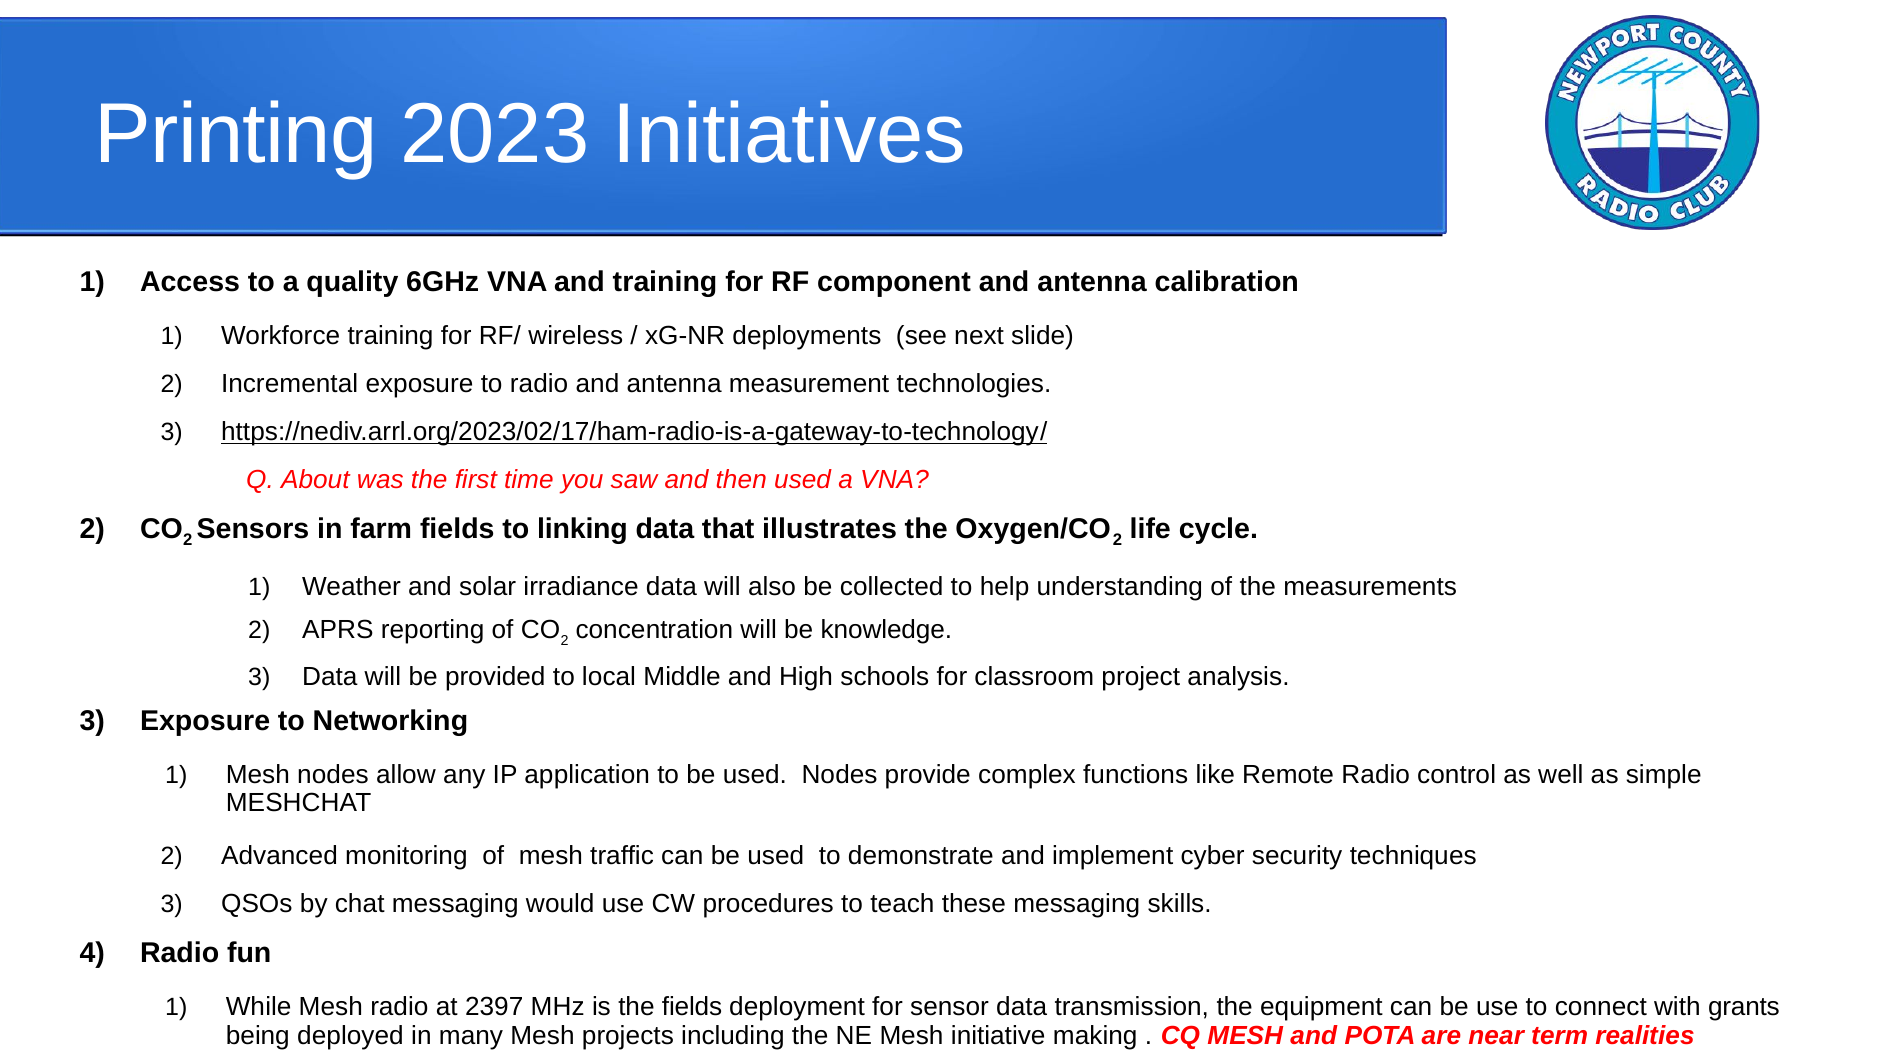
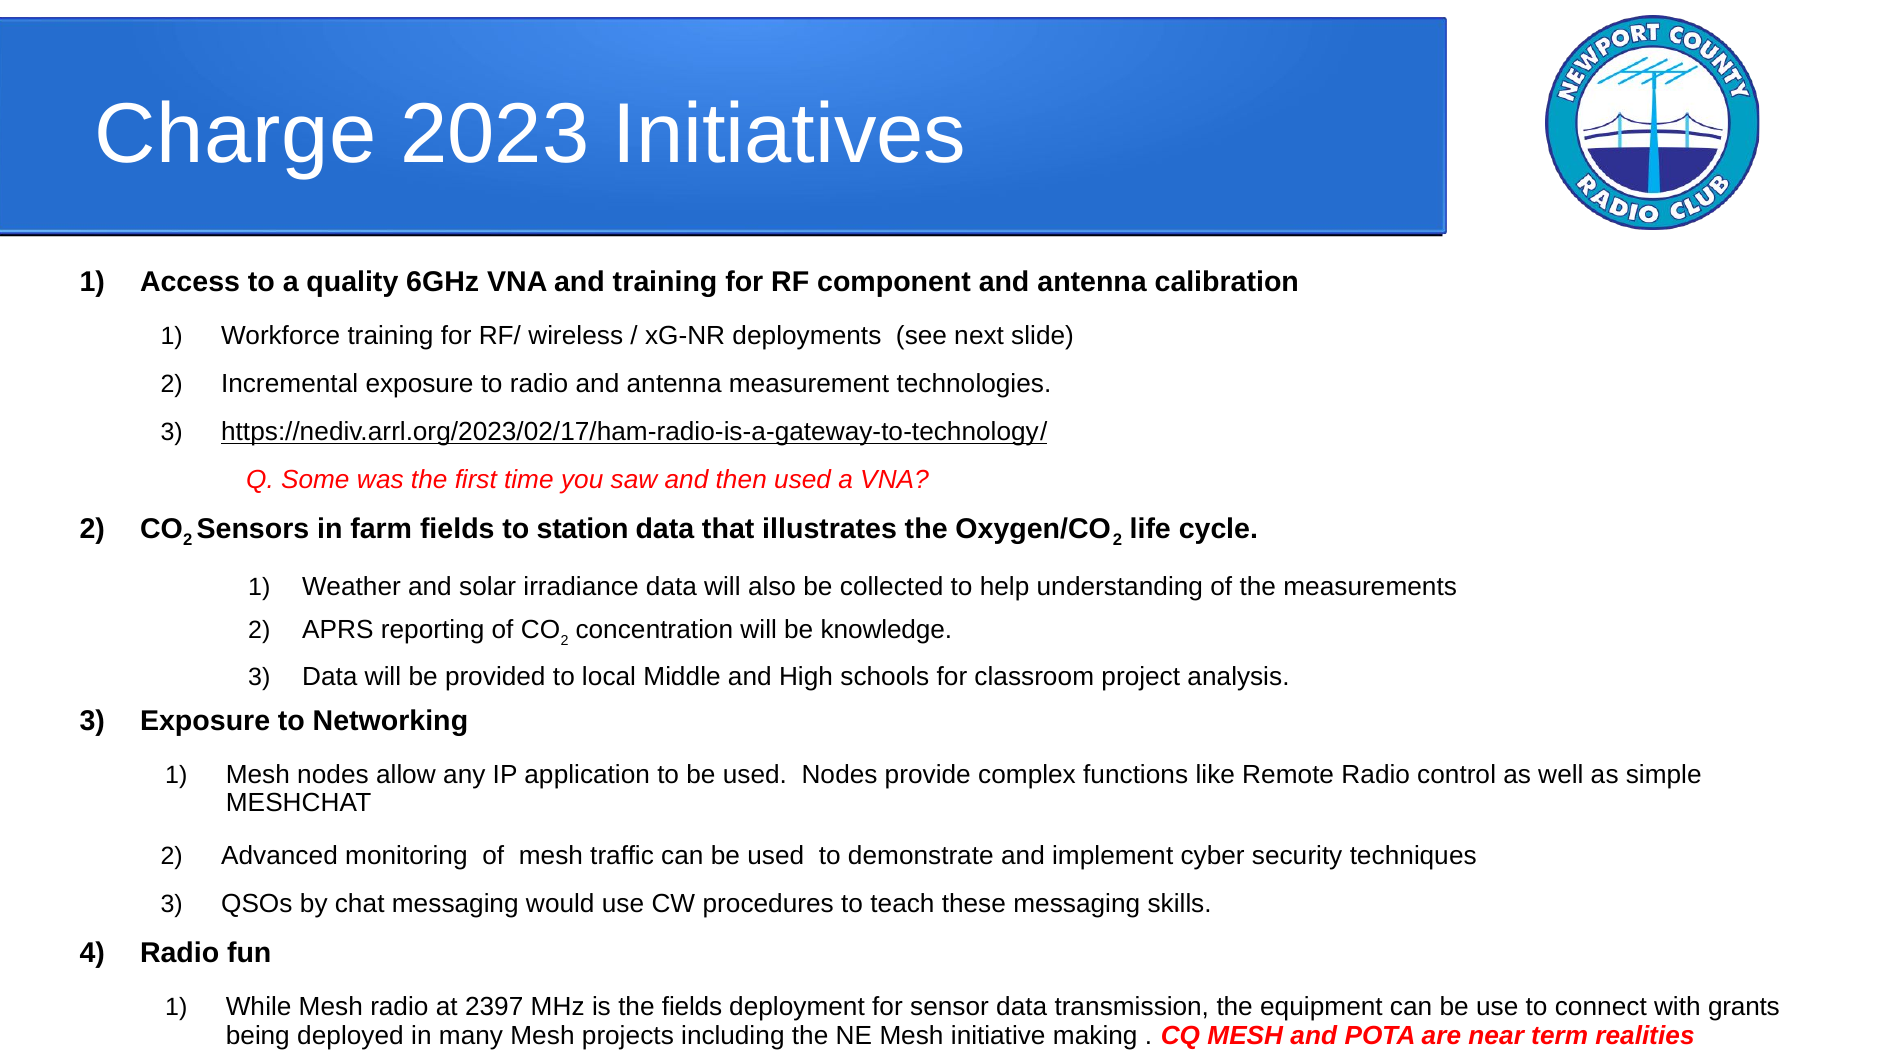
Printing: Printing -> Charge
About: About -> Some
linking: linking -> station
